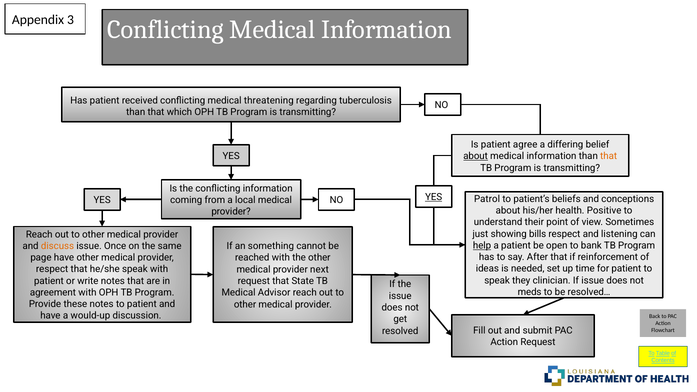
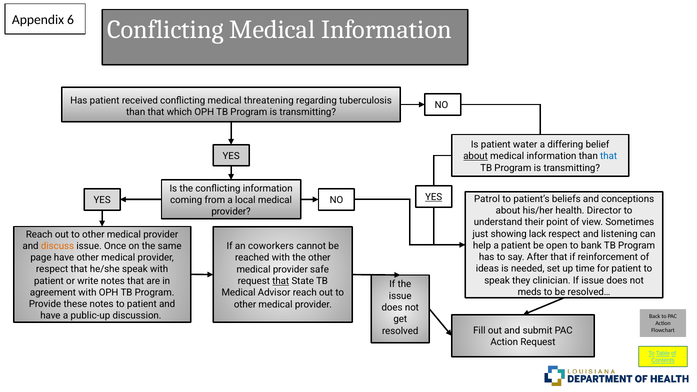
3: 3 -> 6
agree: agree -> water
that at (609, 156) colour: orange -> blue
Positive: Positive -> Director
bills: bills -> lack
help underline: present -> none
something: something -> coworkers
next: next -> safe
that at (281, 281) underline: none -> present
would-up: would-up -> public-up
